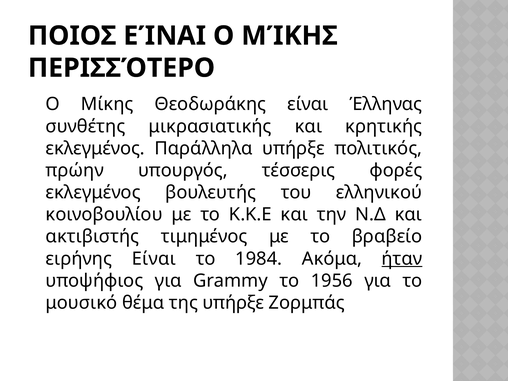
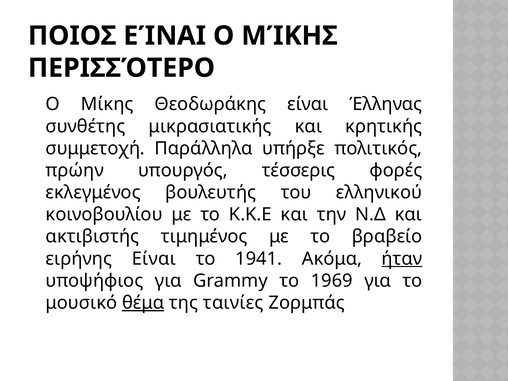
εκλεγμένος at (95, 148): εκλεγμένος -> συμμετοχή
1984: 1984 -> 1941
1956: 1956 -> 1969
θέμα underline: none -> present
της υπήρξε: υπήρξε -> ταινίες
